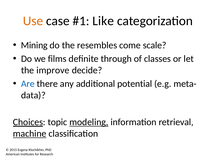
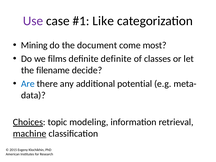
Use colour: orange -> purple
resembles: resembles -> document
scale: scale -> most
definite through: through -> definite
improve: improve -> filename
modeling underline: present -> none
